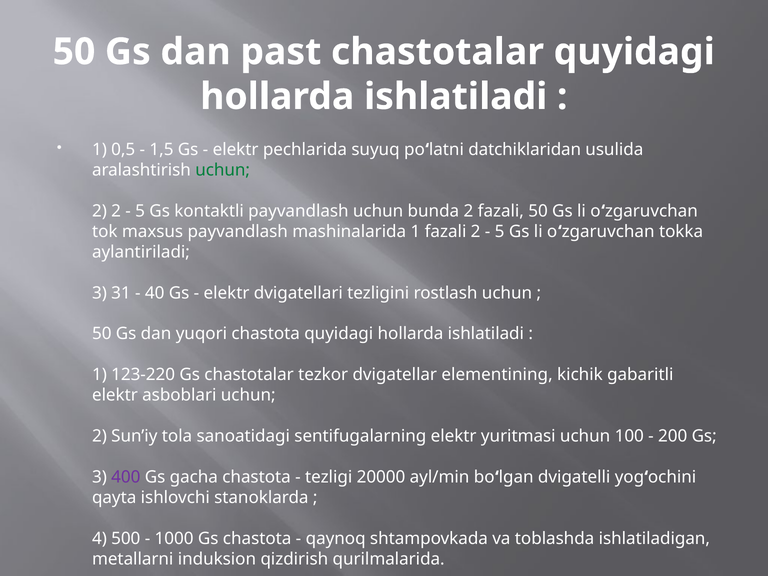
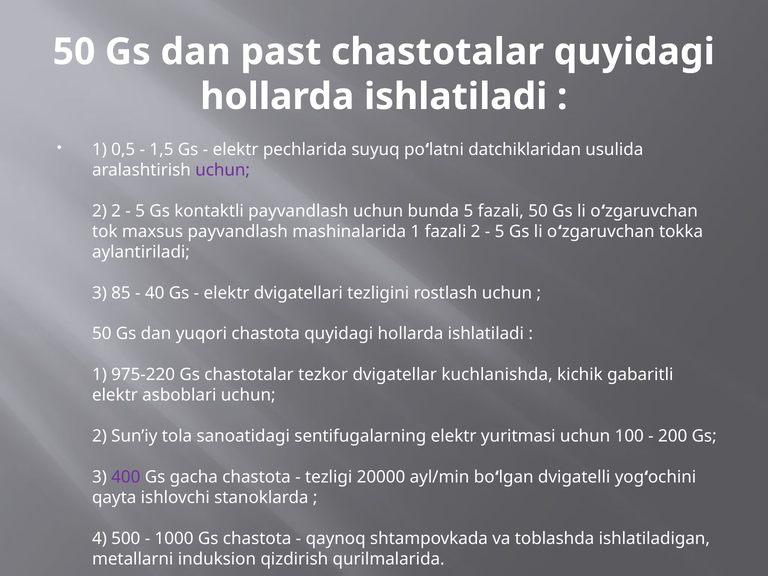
uchun at (223, 170) colour: green -> purple
bunda 2: 2 -> 5
31: 31 -> 85
123-220: 123-220 -> 975-220
elementining: elementining -> kuchlanishda
